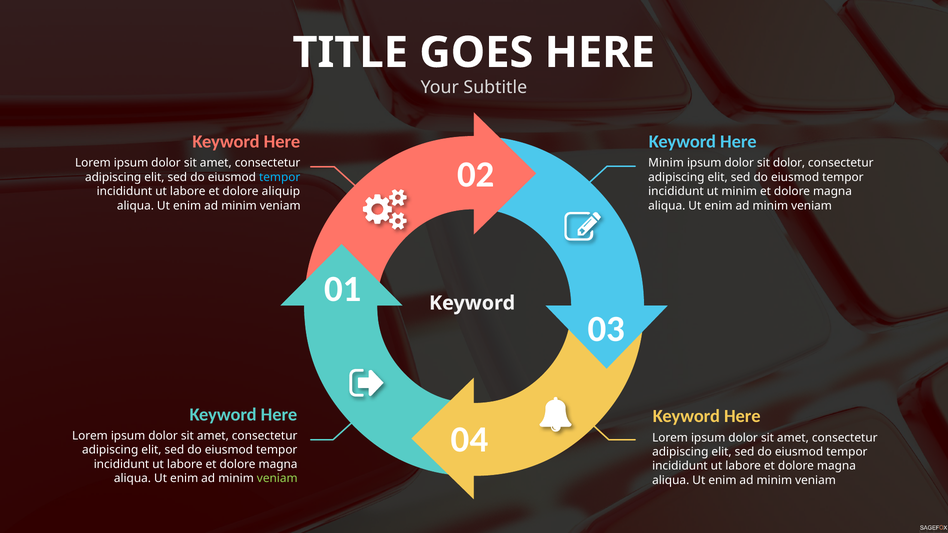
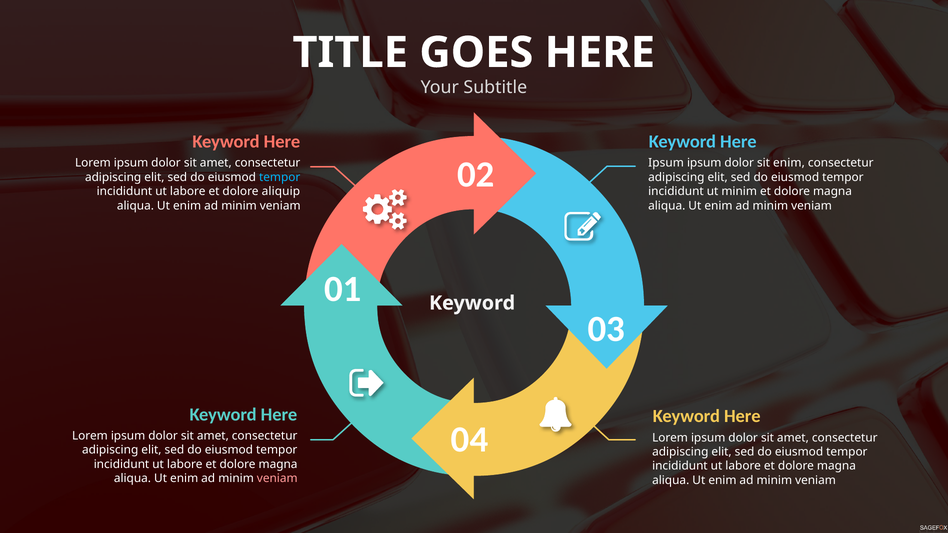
Minim at (666, 163): Minim -> Ipsum
sit dolor: dolor -> enim
veniam at (277, 479) colour: light green -> pink
